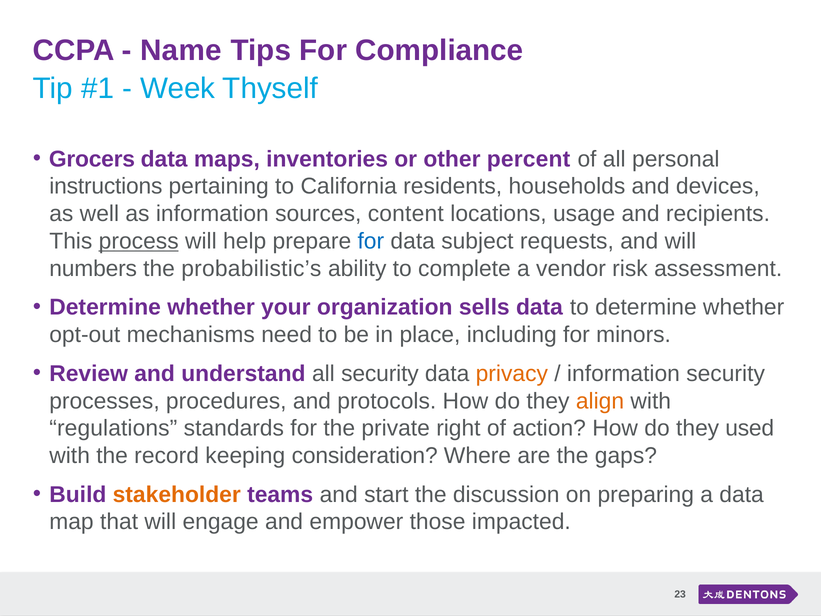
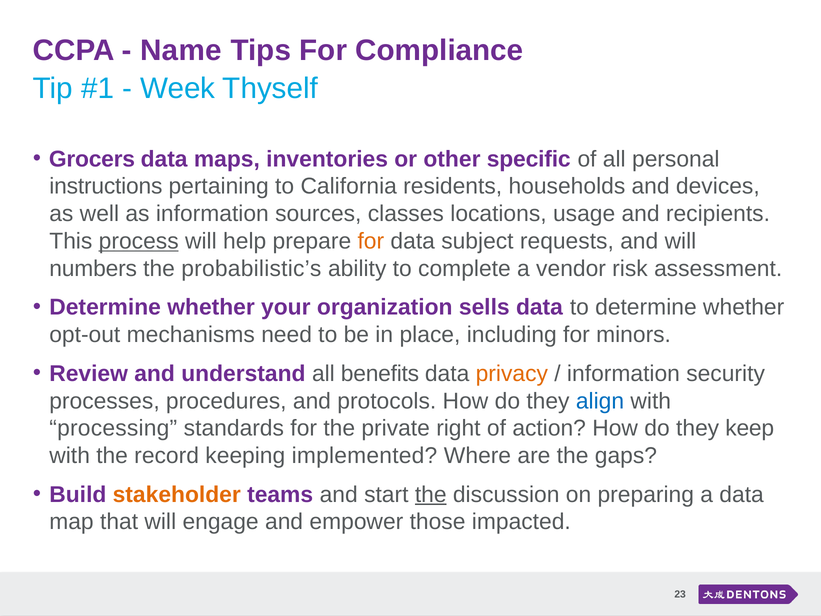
percent: percent -> specific
content: content -> classes
for at (371, 241) colour: blue -> orange
all security: security -> benefits
align colour: orange -> blue
regulations: regulations -> processing
used: used -> keep
consideration: consideration -> implemented
the at (431, 494) underline: none -> present
